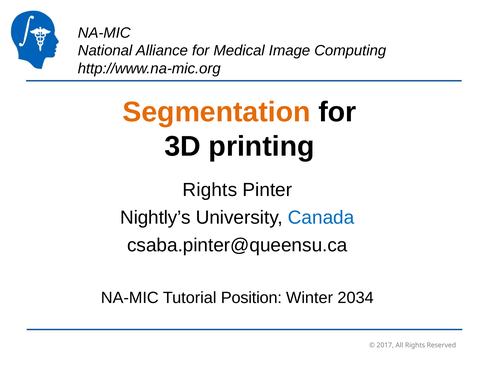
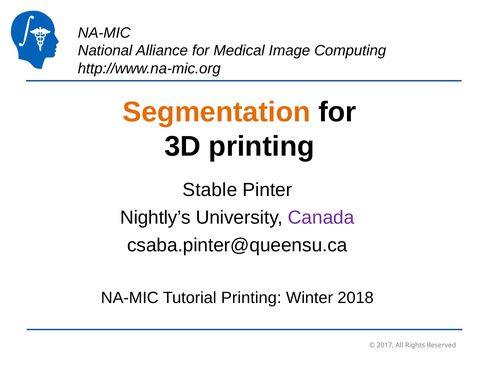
Rights at (210, 190): Rights -> Stable
Canada colour: blue -> purple
Tutorial Position: Position -> Printing
2034: 2034 -> 2018
